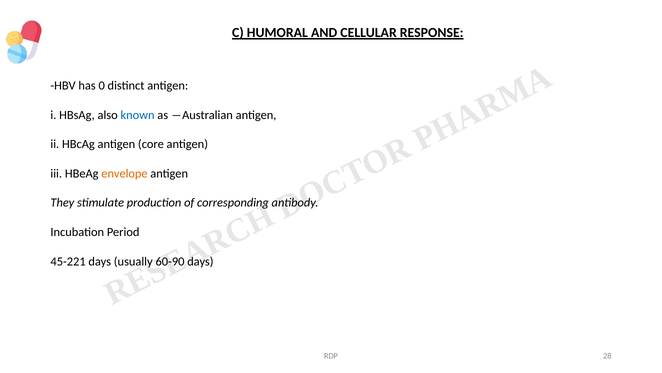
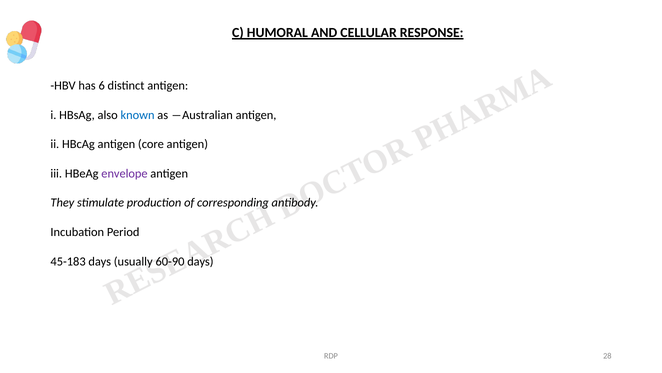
0: 0 -> 6
envelope colour: orange -> purple
45-221: 45-221 -> 45-183
